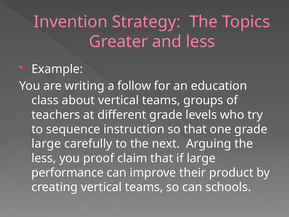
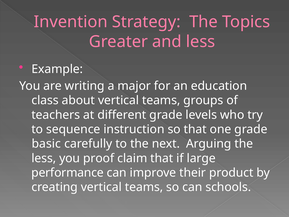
follow: follow -> major
large at (46, 144): large -> basic
